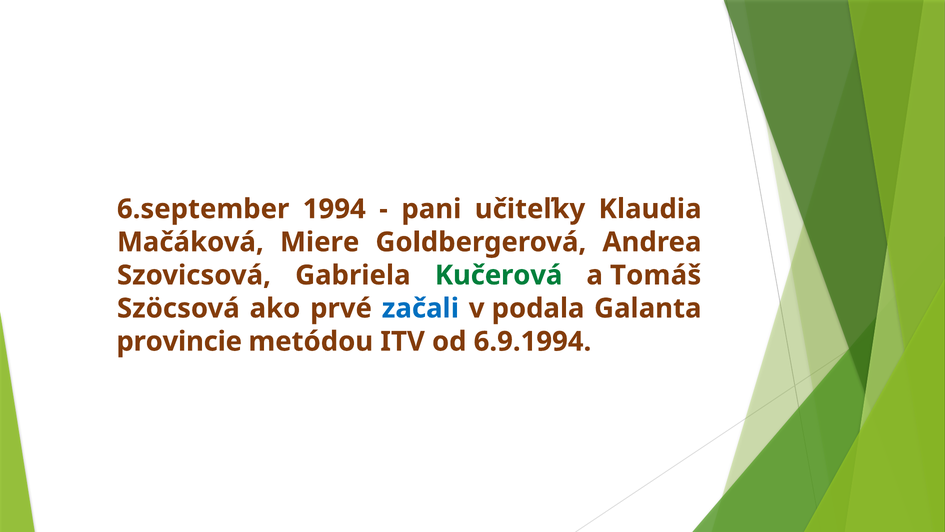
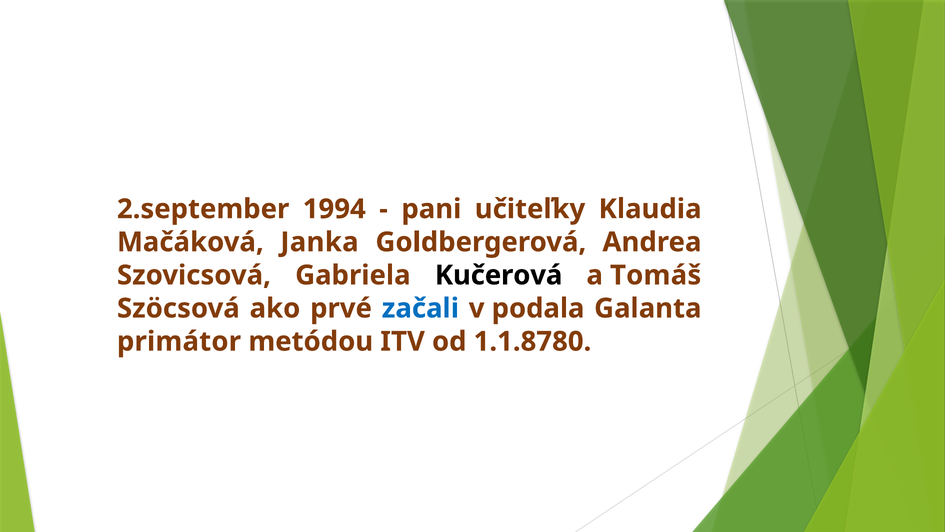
6.september: 6.september -> 2.september
Miere: Miere -> Janka
Kučerová colour: green -> black
provincie: provincie -> primátor
6.9.1994: 6.9.1994 -> 1.1.8780
